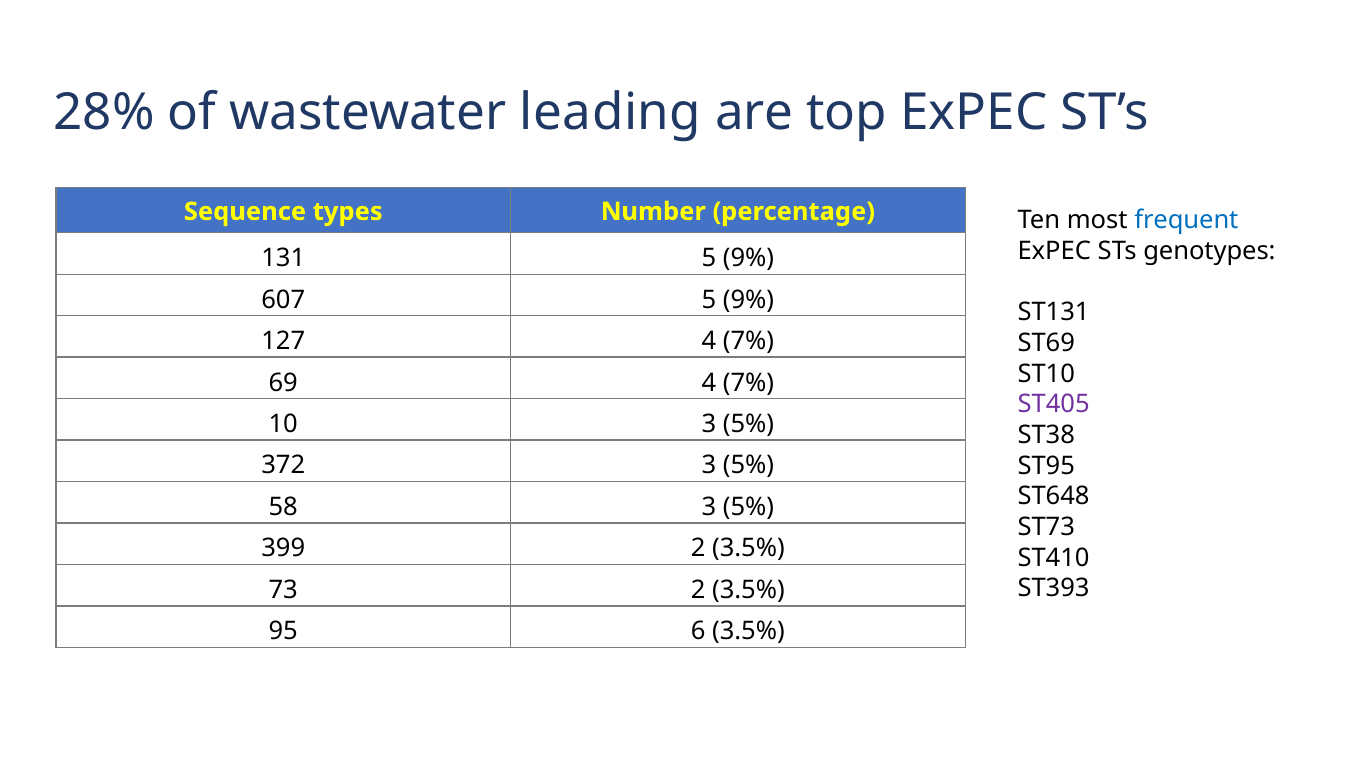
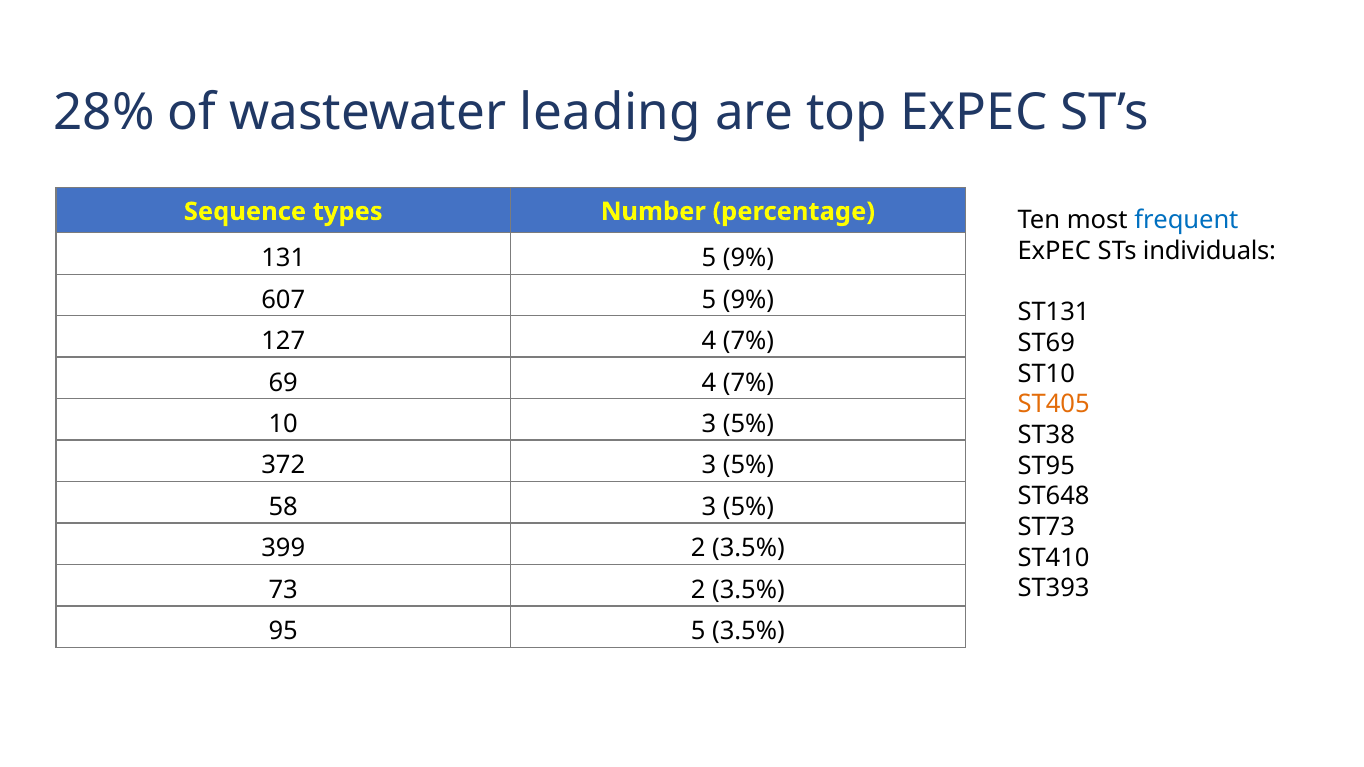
genotypes: genotypes -> individuals
ST405 colour: purple -> orange
95 6: 6 -> 5
